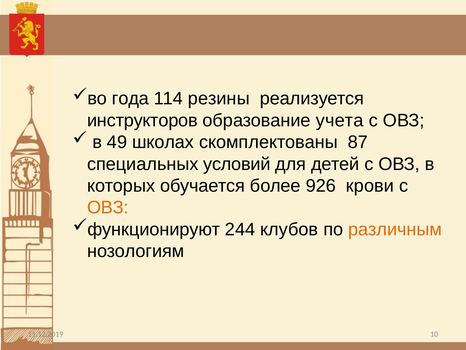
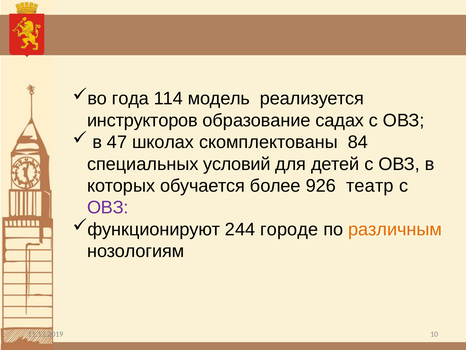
резины: резины -> модель
учета: учета -> садах
49: 49 -> 47
87: 87 -> 84
крови: крови -> театр
ОВЗ at (108, 207) colour: orange -> purple
клубов: клубов -> городе
